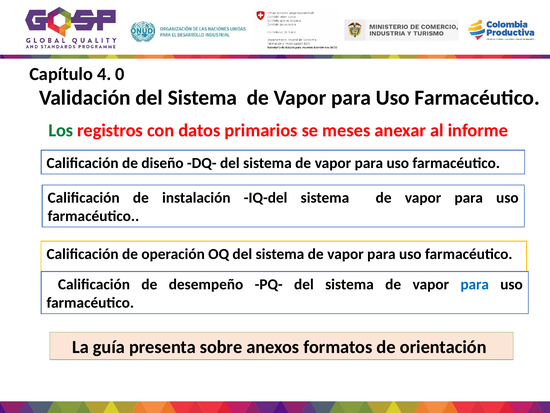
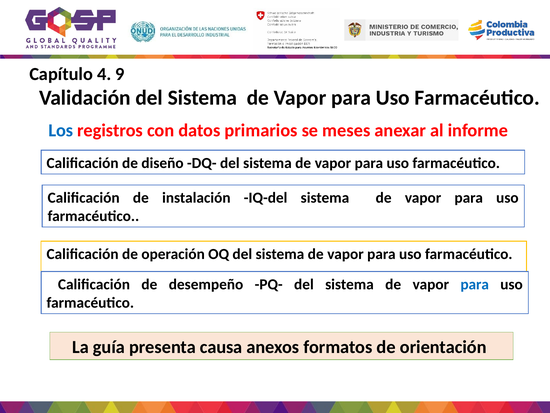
0: 0 -> 9
Los colour: green -> blue
sobre: sobre -> causa
